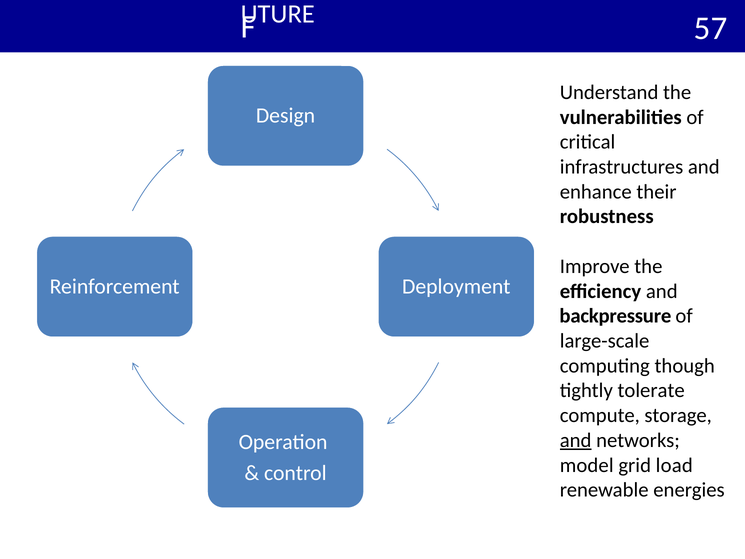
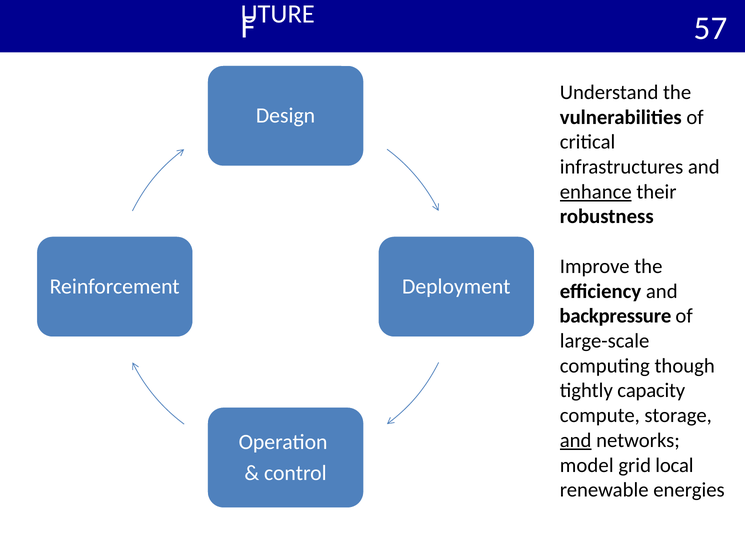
enhance underline: none -> present
tolerate: tolerate -> capacity
load: load -> local
